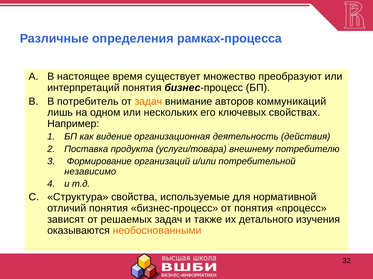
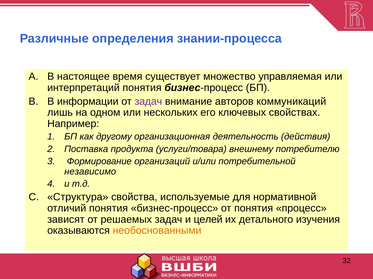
рамках-процесса: рамках-процесса -> знании-процесса
преобразуют: преобразуют -> управляемая
потребитель: потребитель -> информации
задач at (148, 102) colour: orange -> purple
видение: видение -> другому
также: также -> целей
